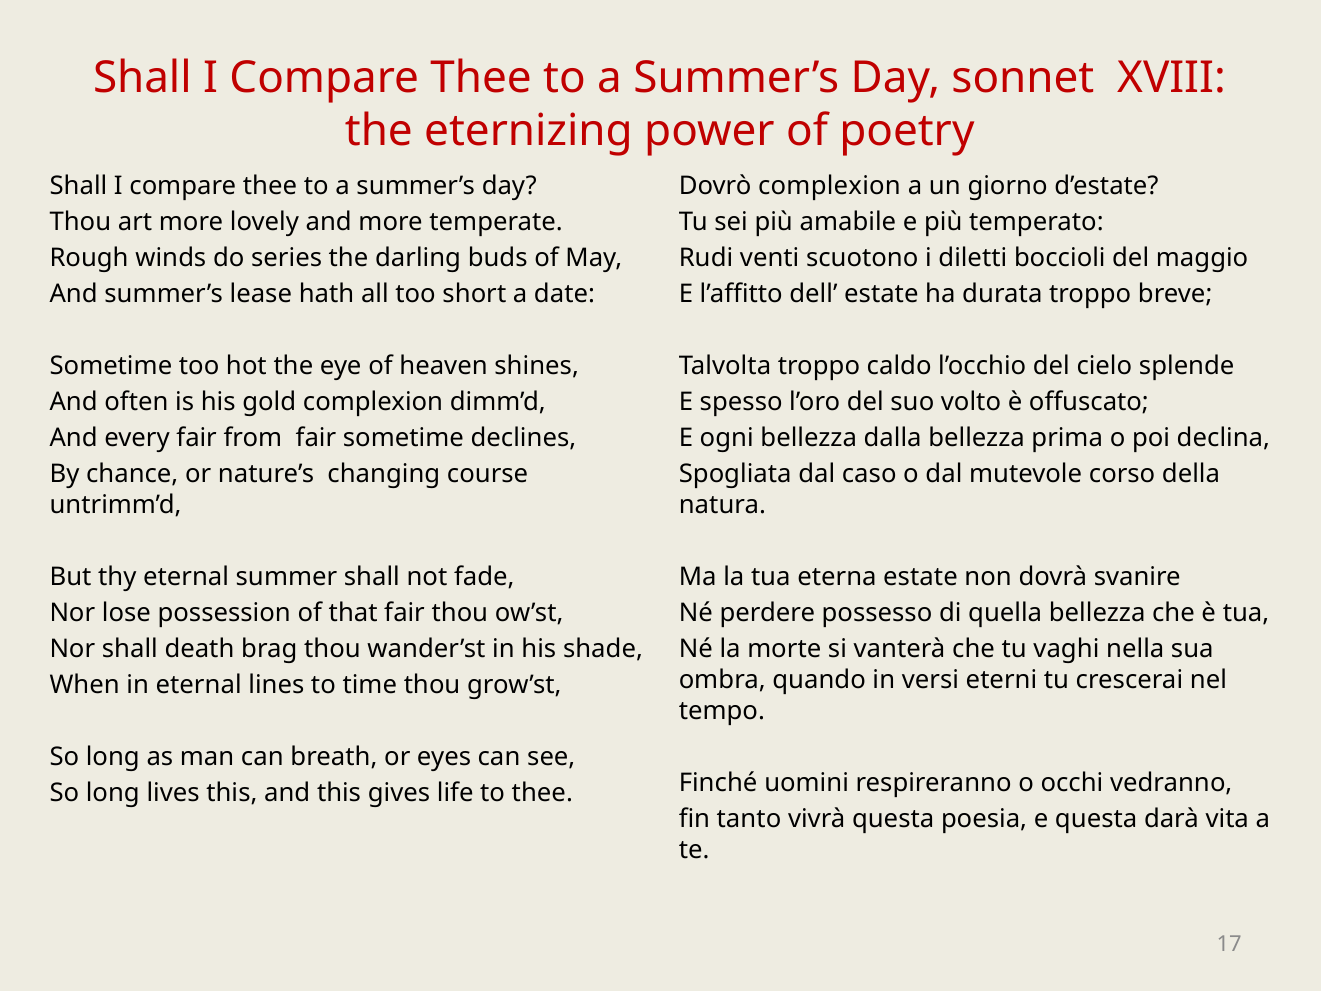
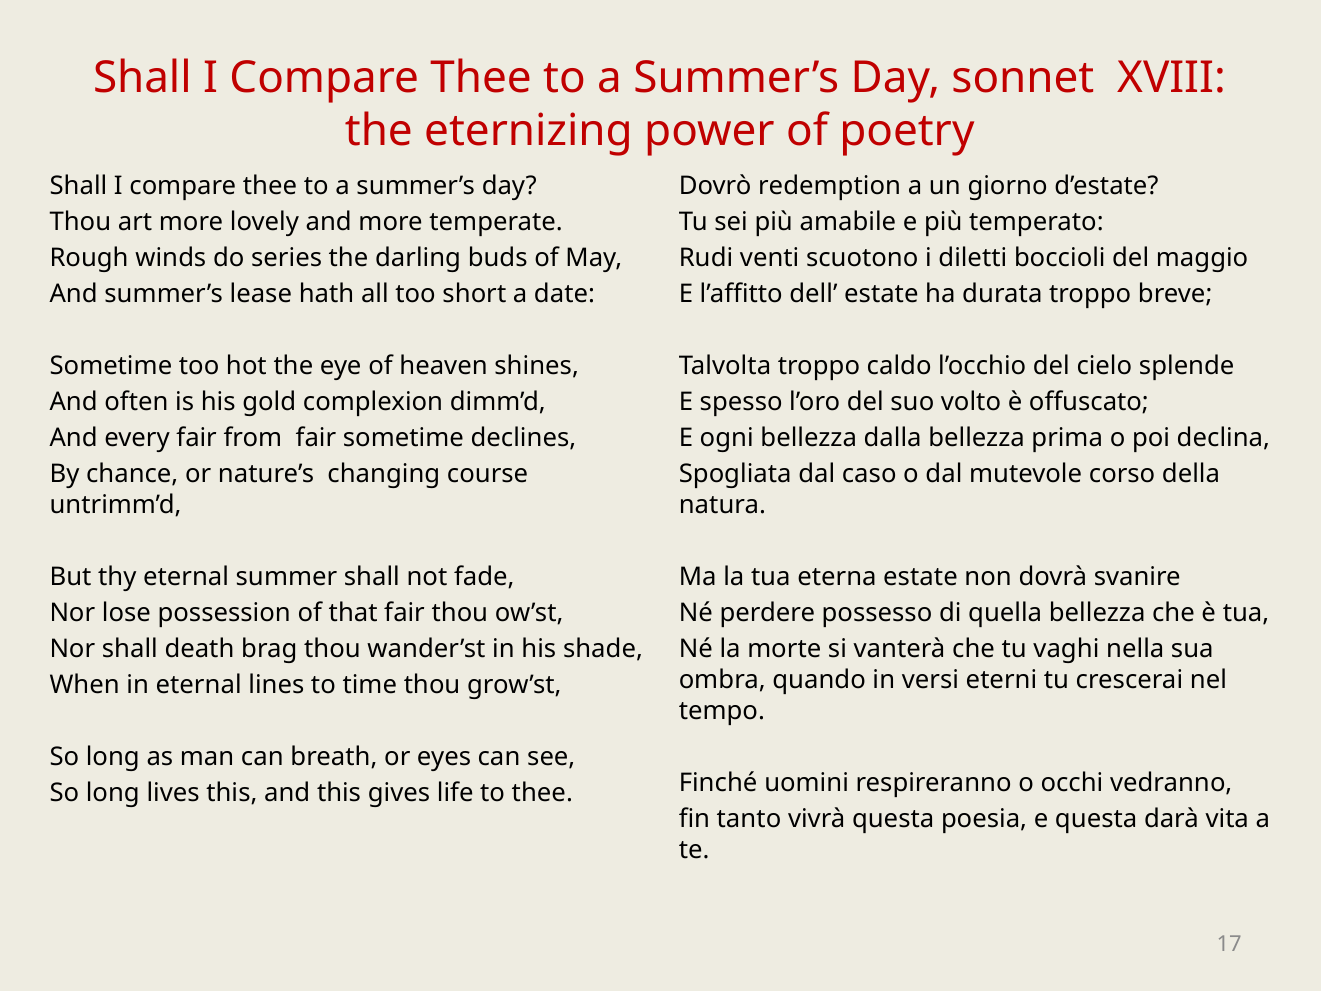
Dovrò complexion: complexion -> redemption
